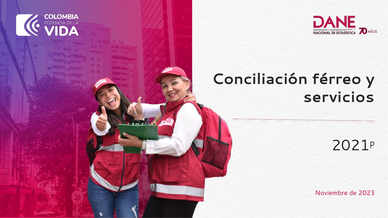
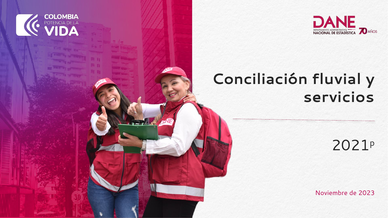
férreo: férreo -> fluvial
